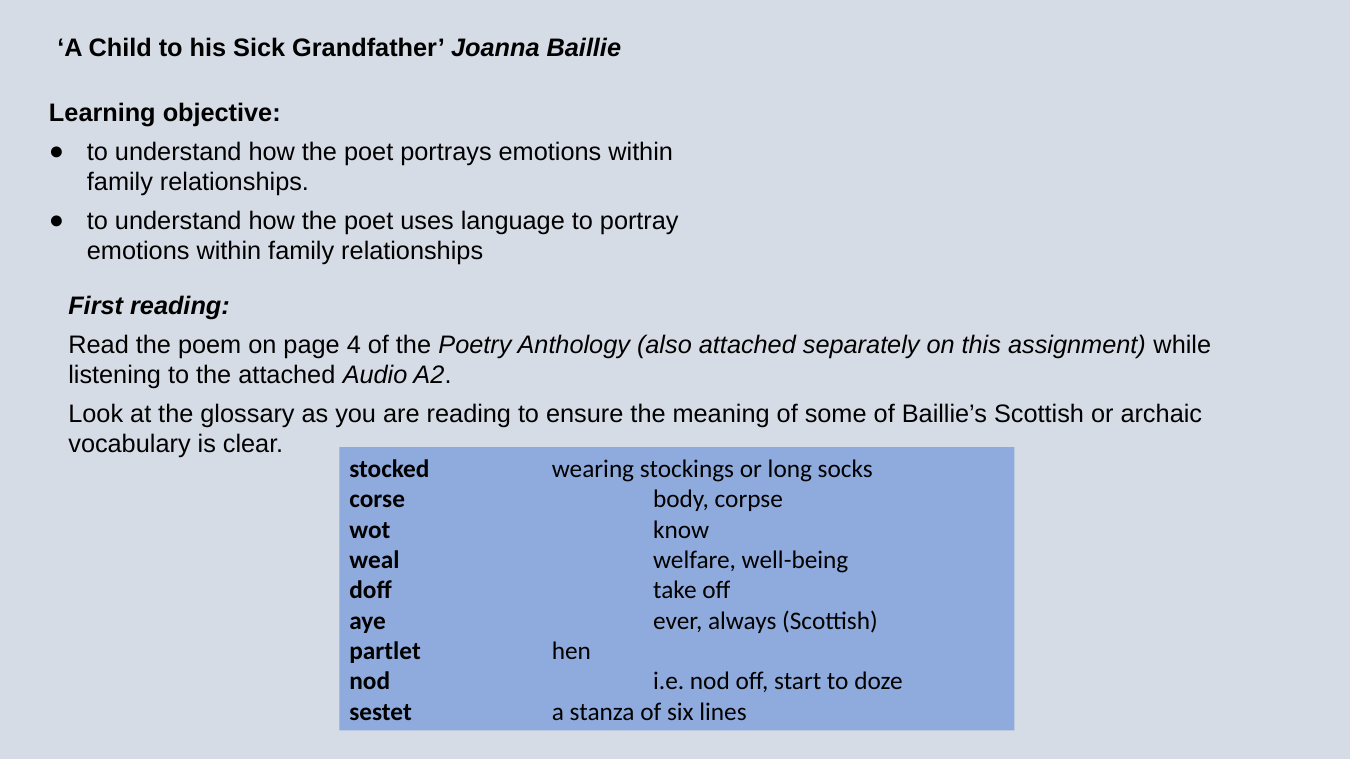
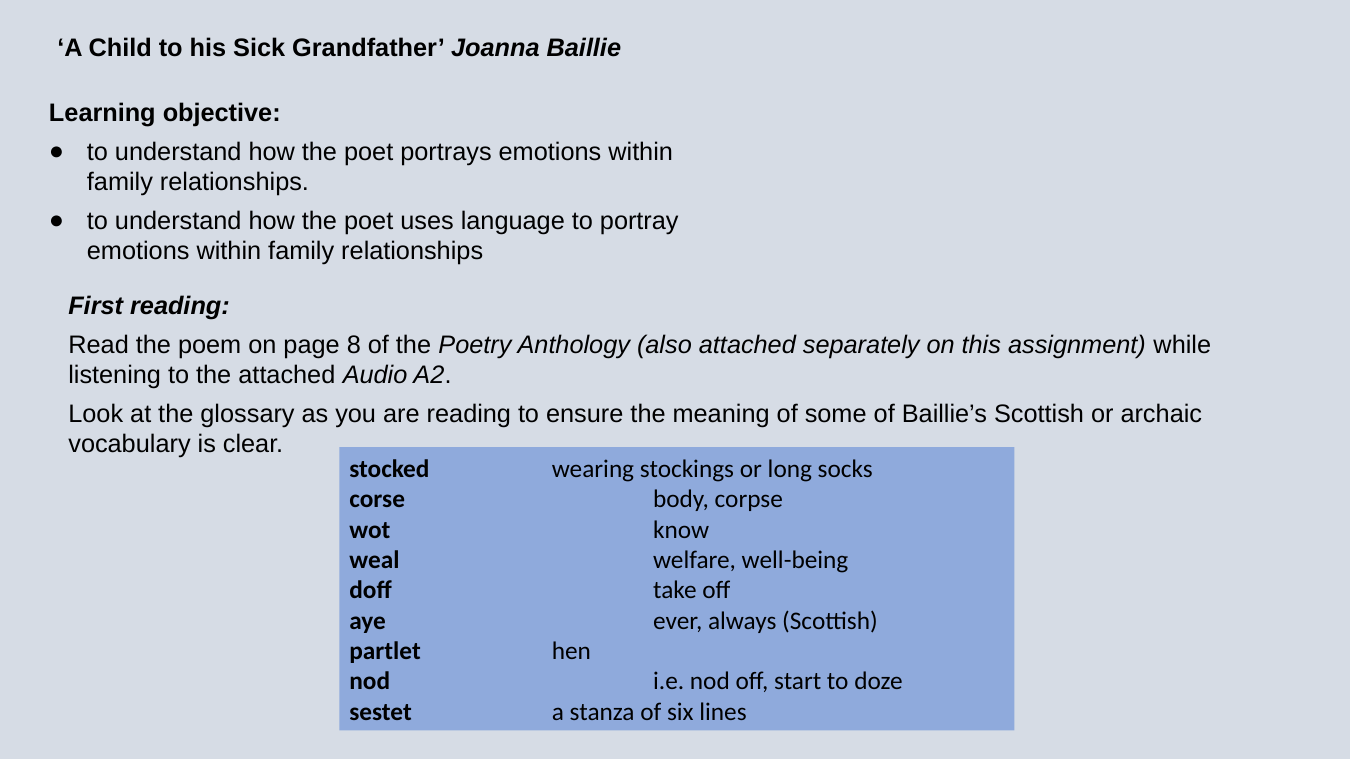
4: 4 -> 8
